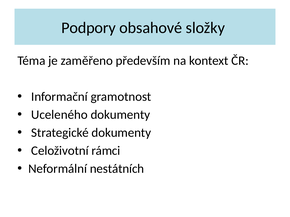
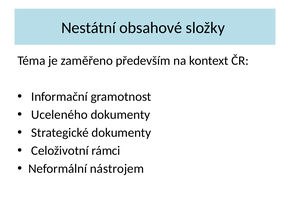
Podpory: Podpory -> Nestátní
nestátních: nestátních -> nástrojem
